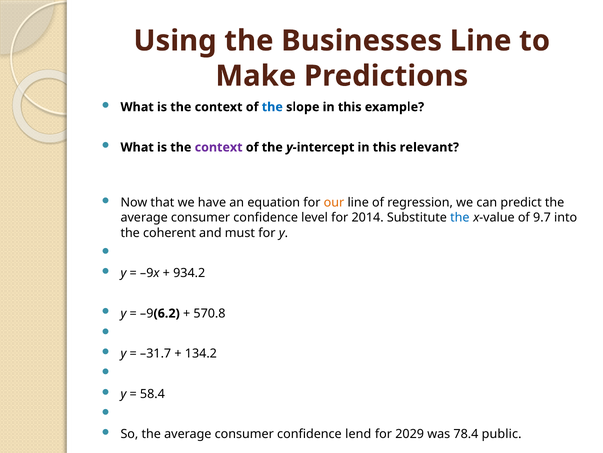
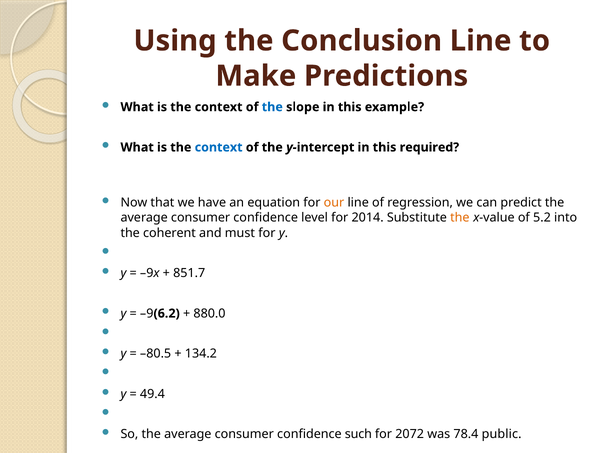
Businesses: Businesses -> Conclusion
context at (219, 147) colour: purple -> blue
relevant: relevant -> required
the at (460, 217) colour: blue -> orange
9.7: 9.7 -> 5.2
934.2: 934.2 -> 851.7
570.8: 570.8 -> 880.0
–31.7: –31.7 -> –80.5
58.4: 58.4 -> 49.4
lend: lend -> such
2029: 2029 -> 2072
